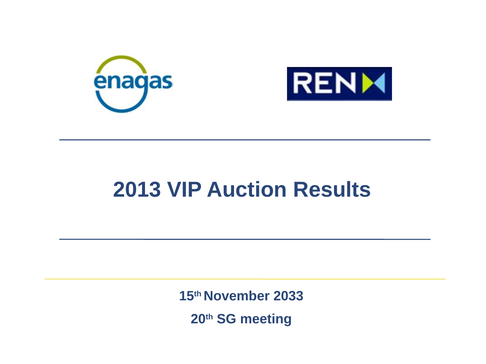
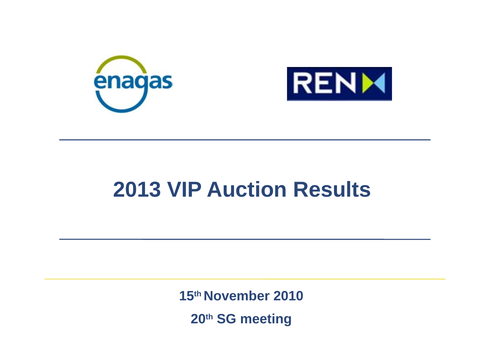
2033: 2033 -> 2010
